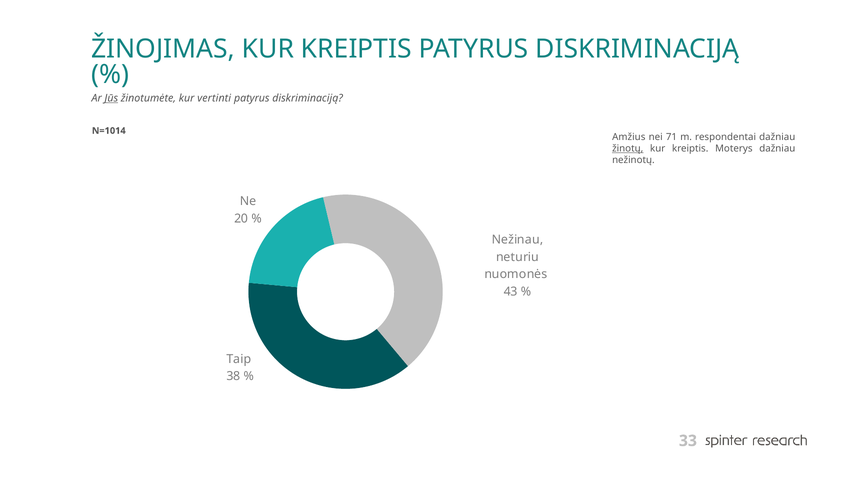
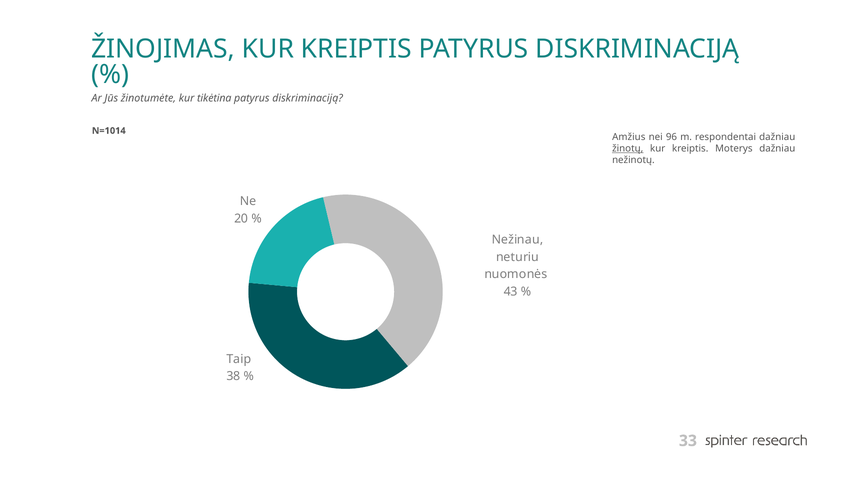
Jūs underline: present -> none
vertinti: vertinti -> tikėtina
71: 71 -> 96
